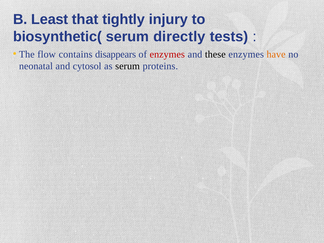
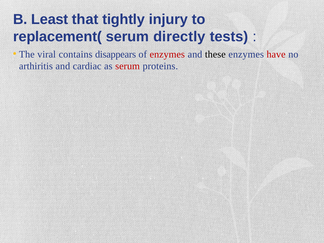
biosynthetic(: biosynthetic( -> replacement(
flow: flow -> viral
have colour: orange -> red
neonatal: neonatal -> arthiritis
cytosol: cytosol -> cardiac
serum at (128, 66) colour: black -> red
